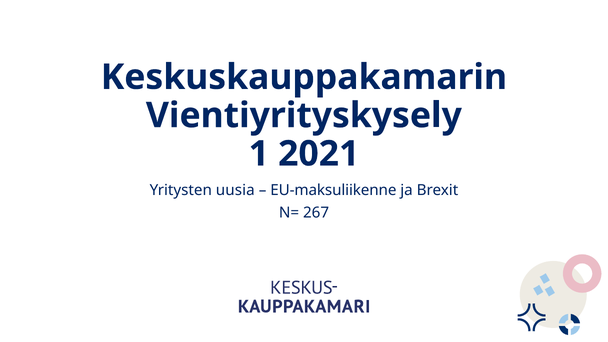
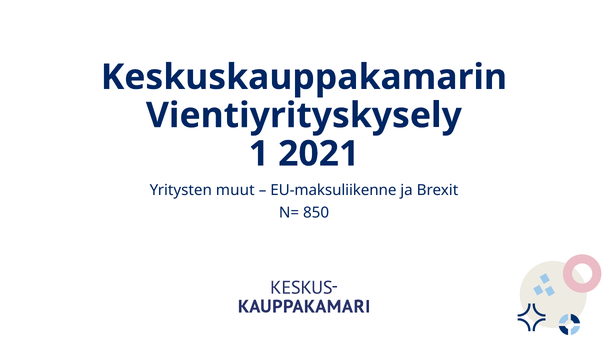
uusia: uusia -> muut
267: 267 -> 850
